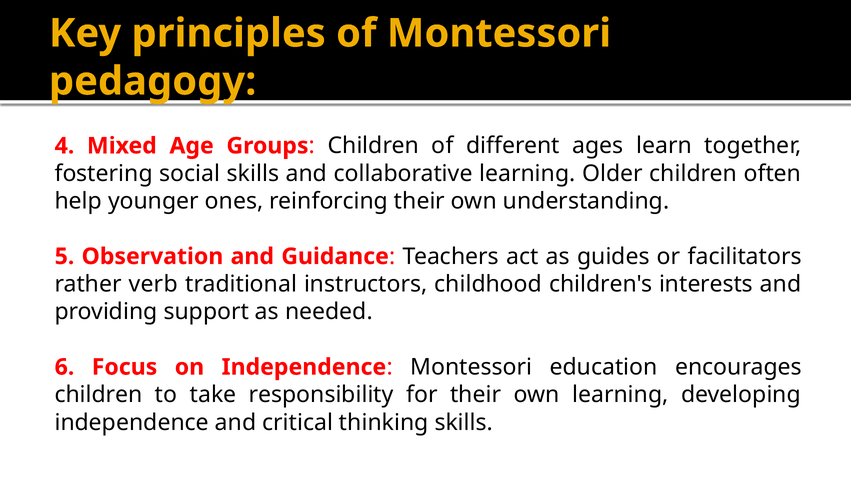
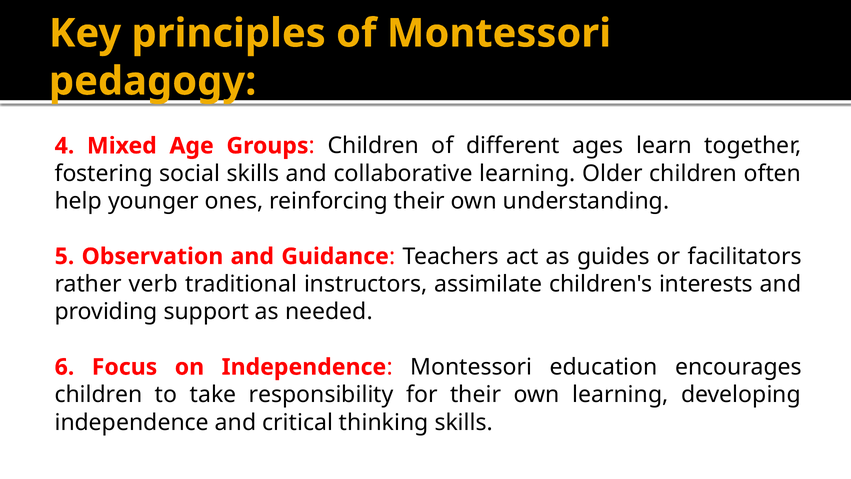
childhood: childhood -> assimilate
